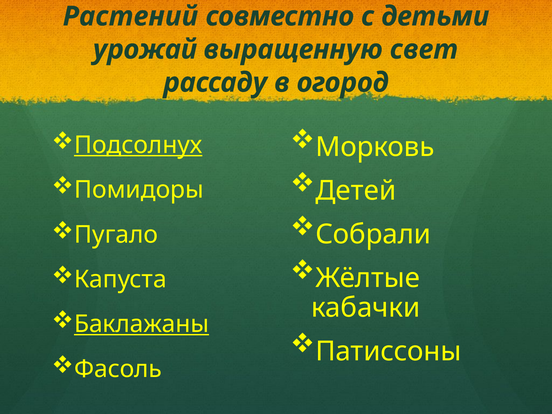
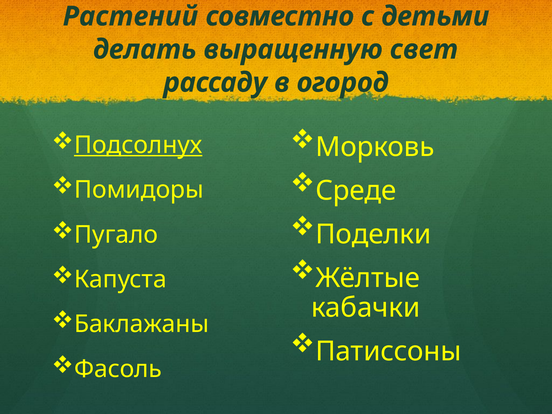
урожай: урожай -> делать
Детей: Детей -> Среде
Собрали: Собрали -> Поделки
Баклажаны underline: present -> none
